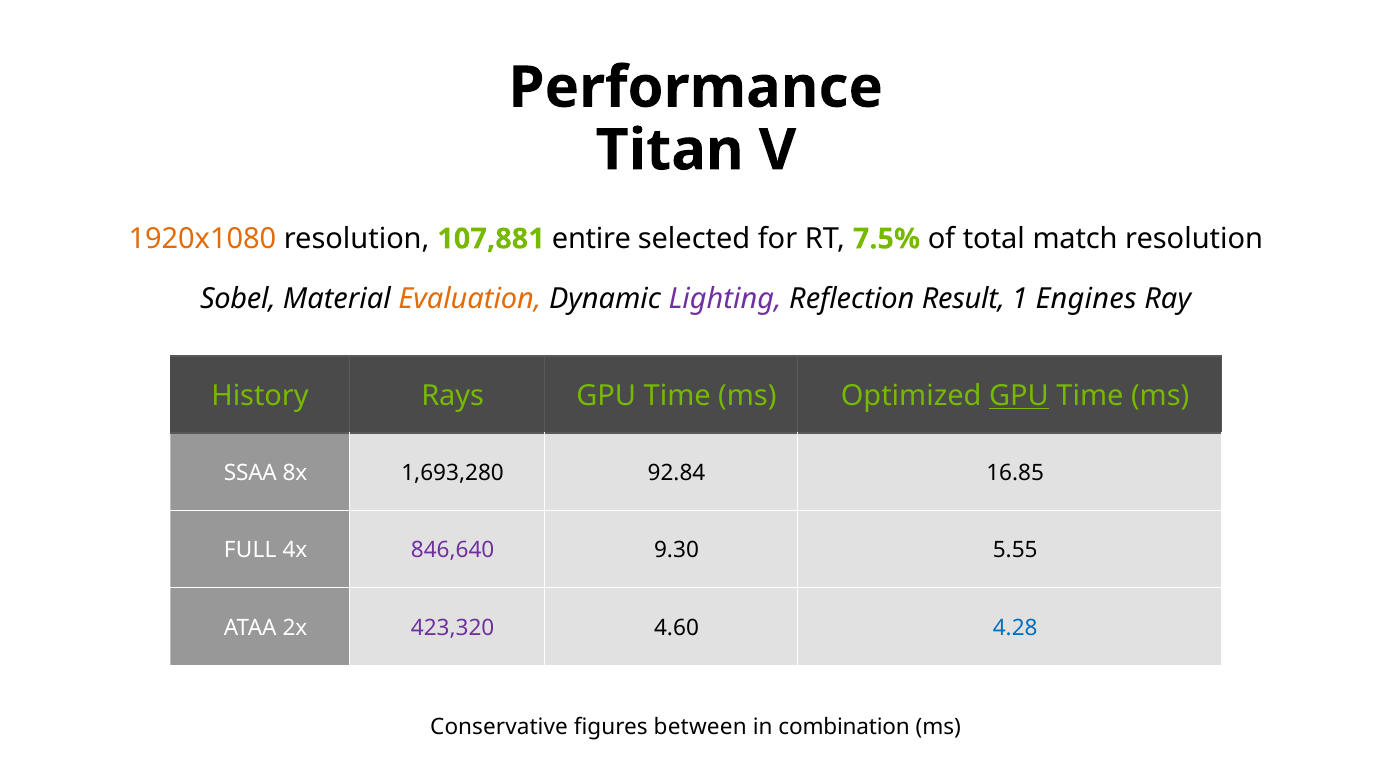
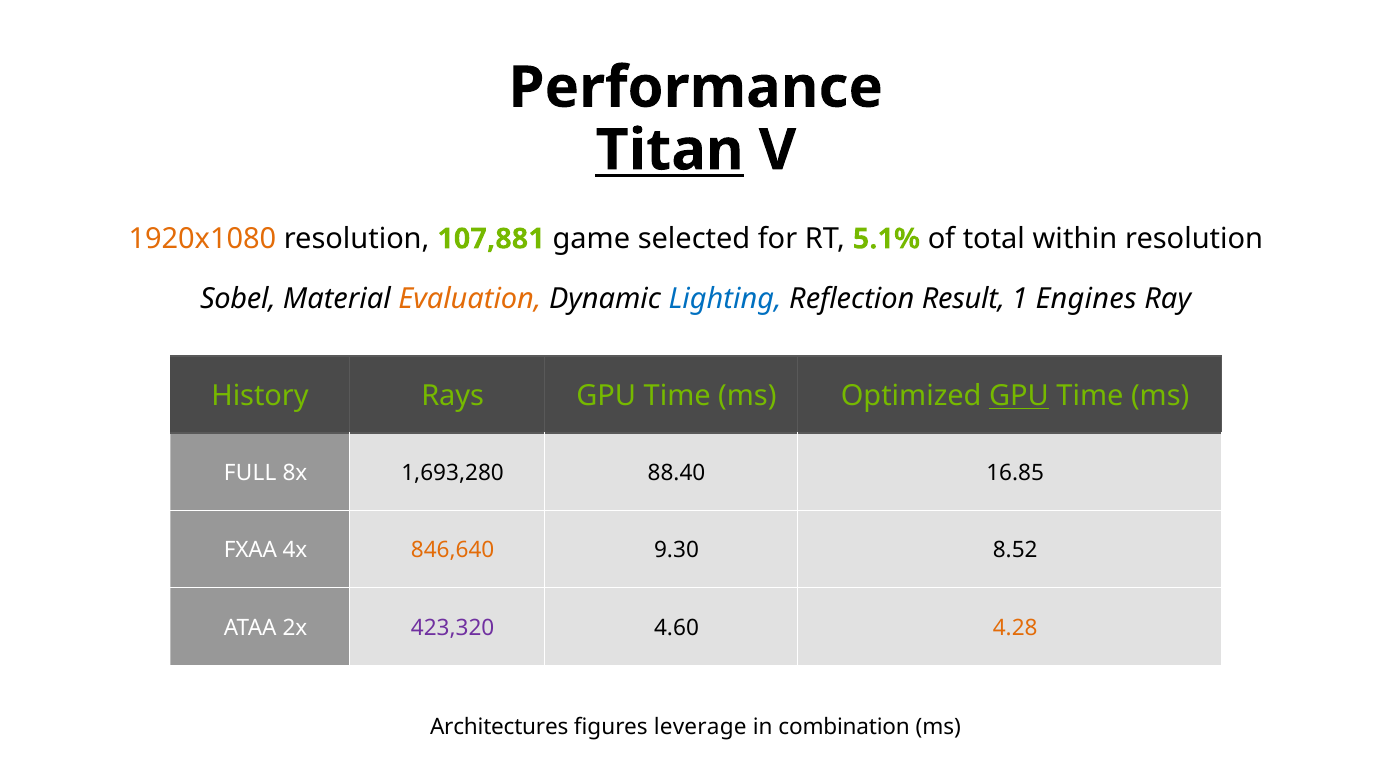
Titan underline: none -> present
entire: entire -> game
7.5%: 7.5% -> 5.1%
match: match -> within
Lighting colour: purple -> blue
SSAA: SSAA -> FULL
92.84: 92.84 -> 88.40
FULL: FULL -> FXAA
846,640 colour: purple -> orange
5.55: 5.55 -> 8.52
4.28 colour: blue -> orange
Conservative: Conservative -> Architectures
between: between -> leverage
